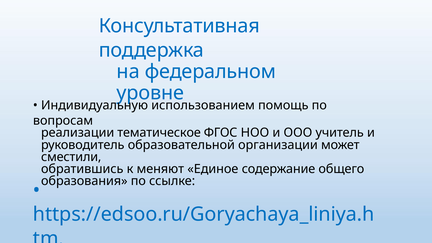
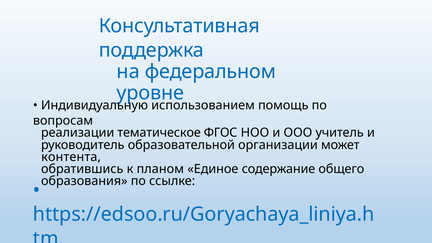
сместили: сместили -> контента
меняют: меняют -> планом
